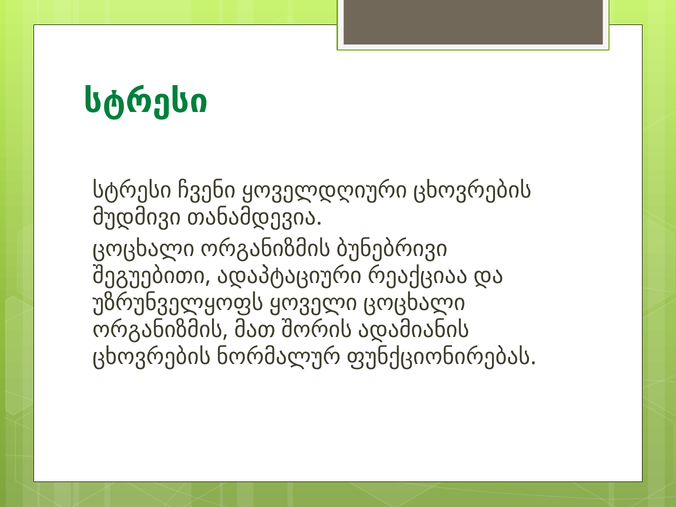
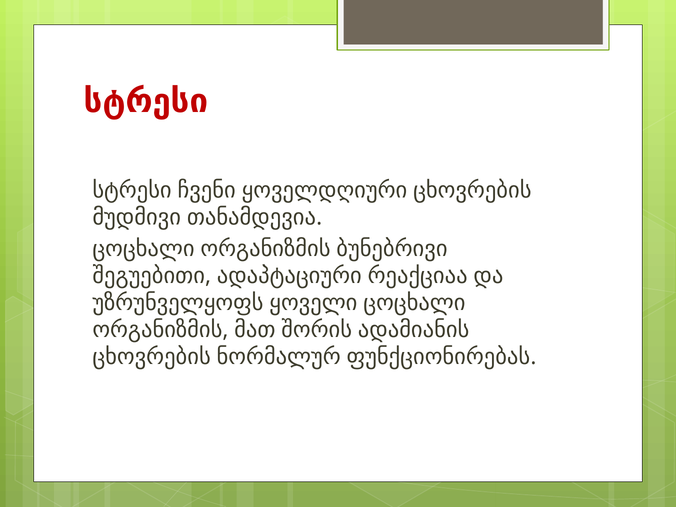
სტრესი at (146, 101) colour: green -> red
